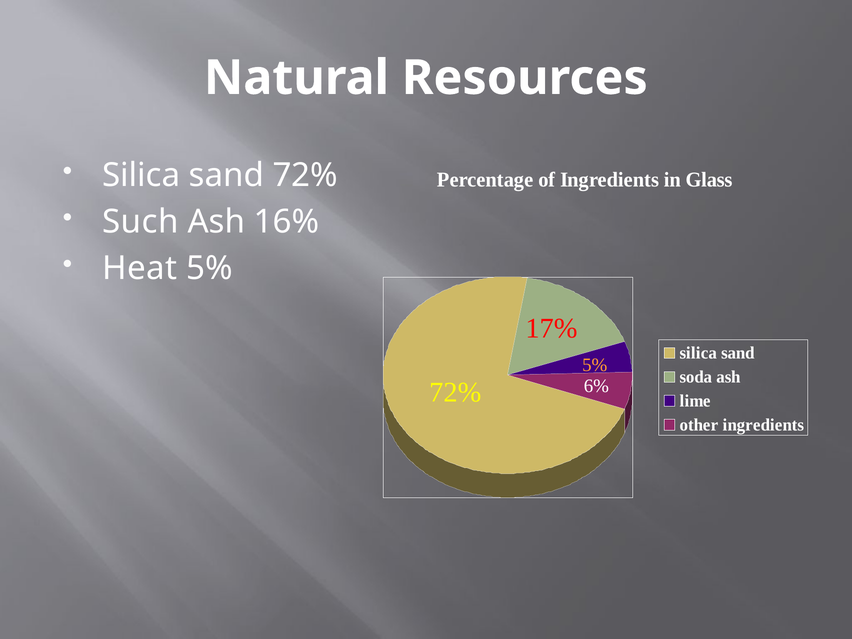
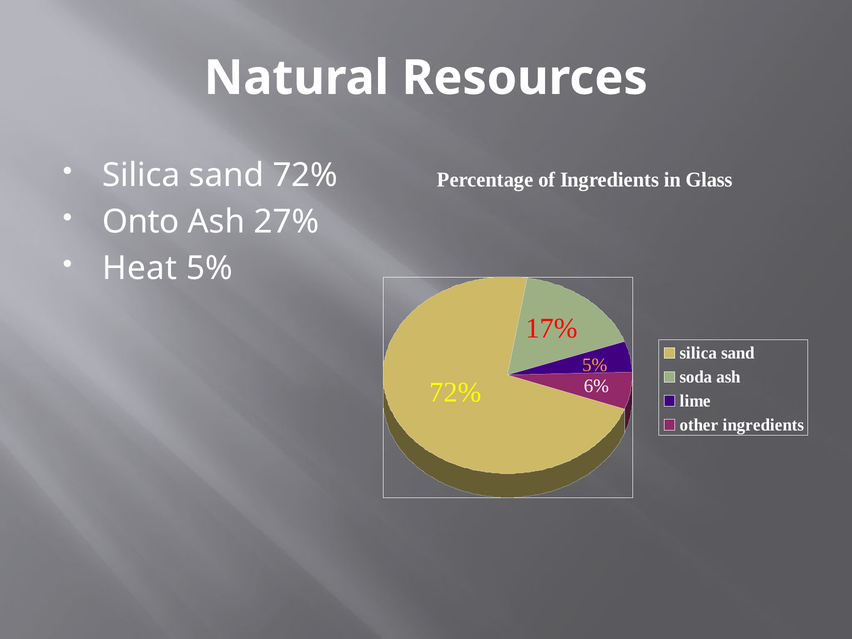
Such: Such -> Onto
16%: 16% -> 27%
